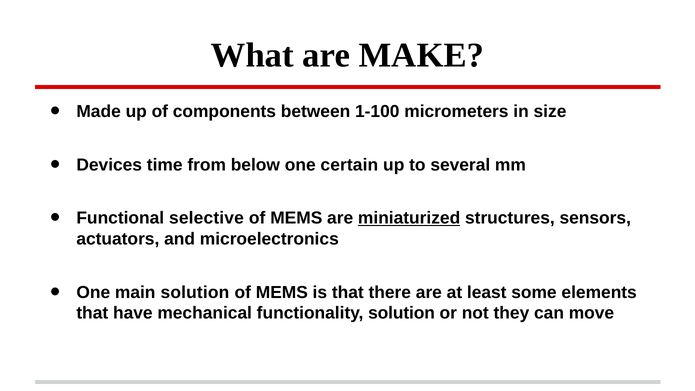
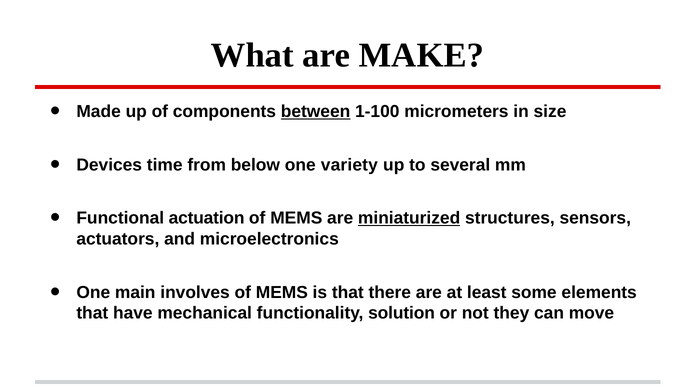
between underline: none -> present
certain: certain -> variety
selective: selective -> actuation
main solution: solution -> involves
